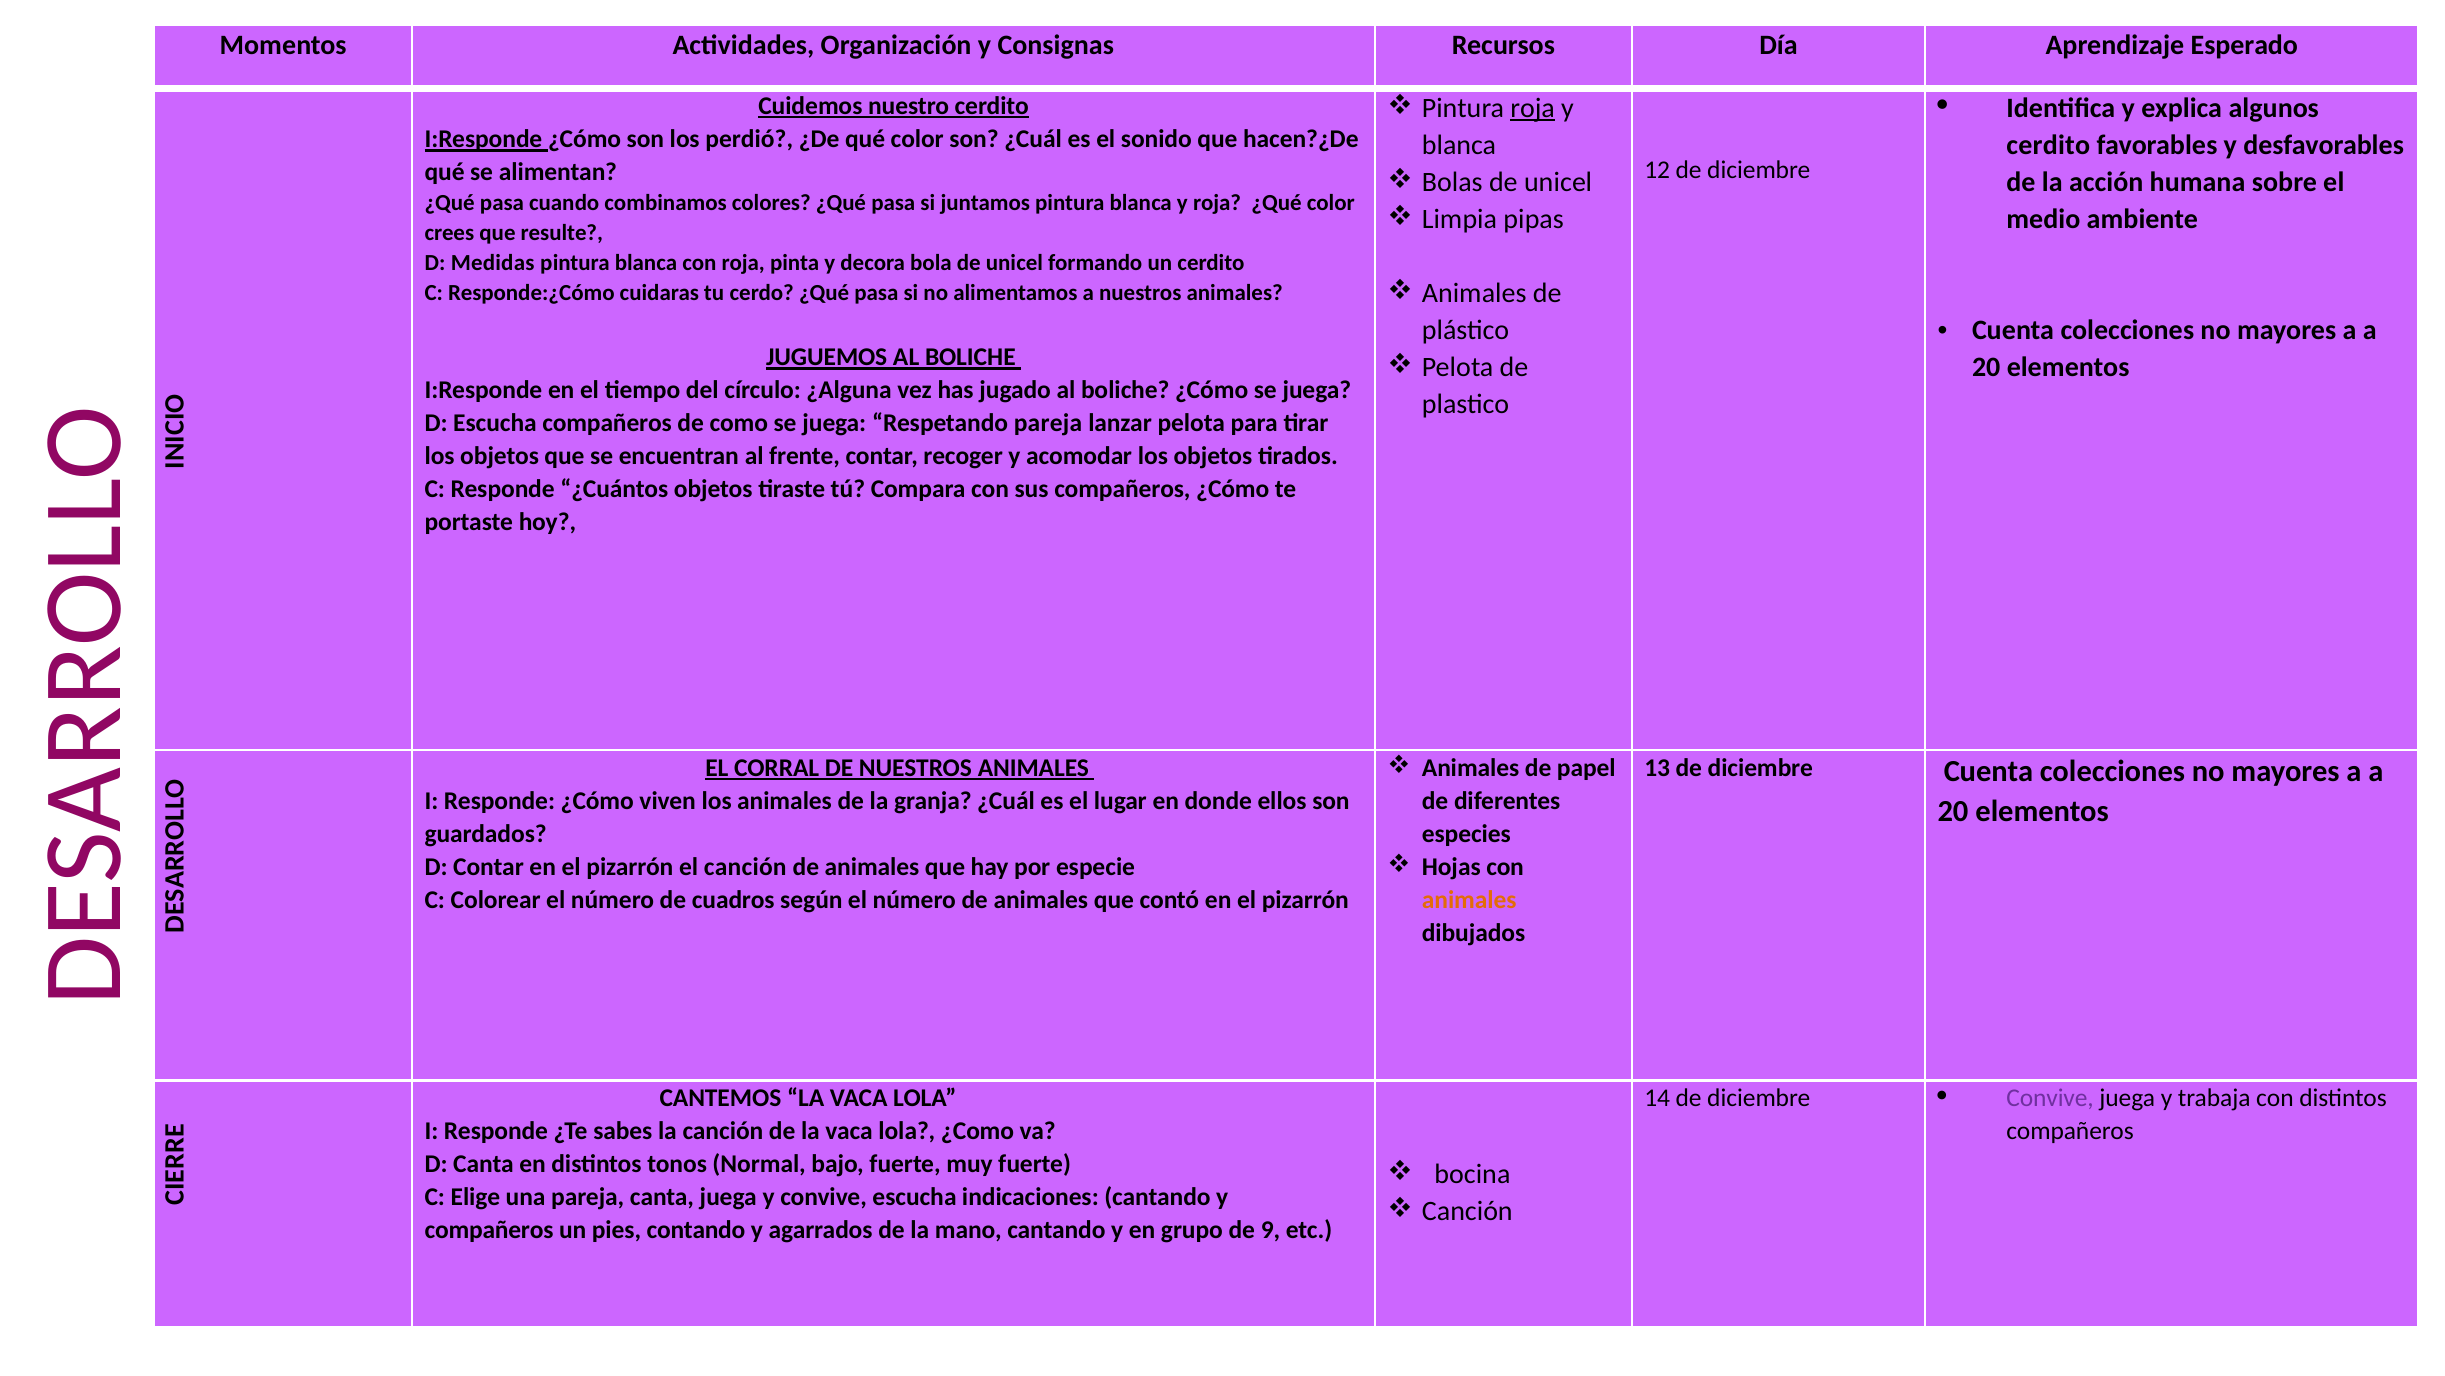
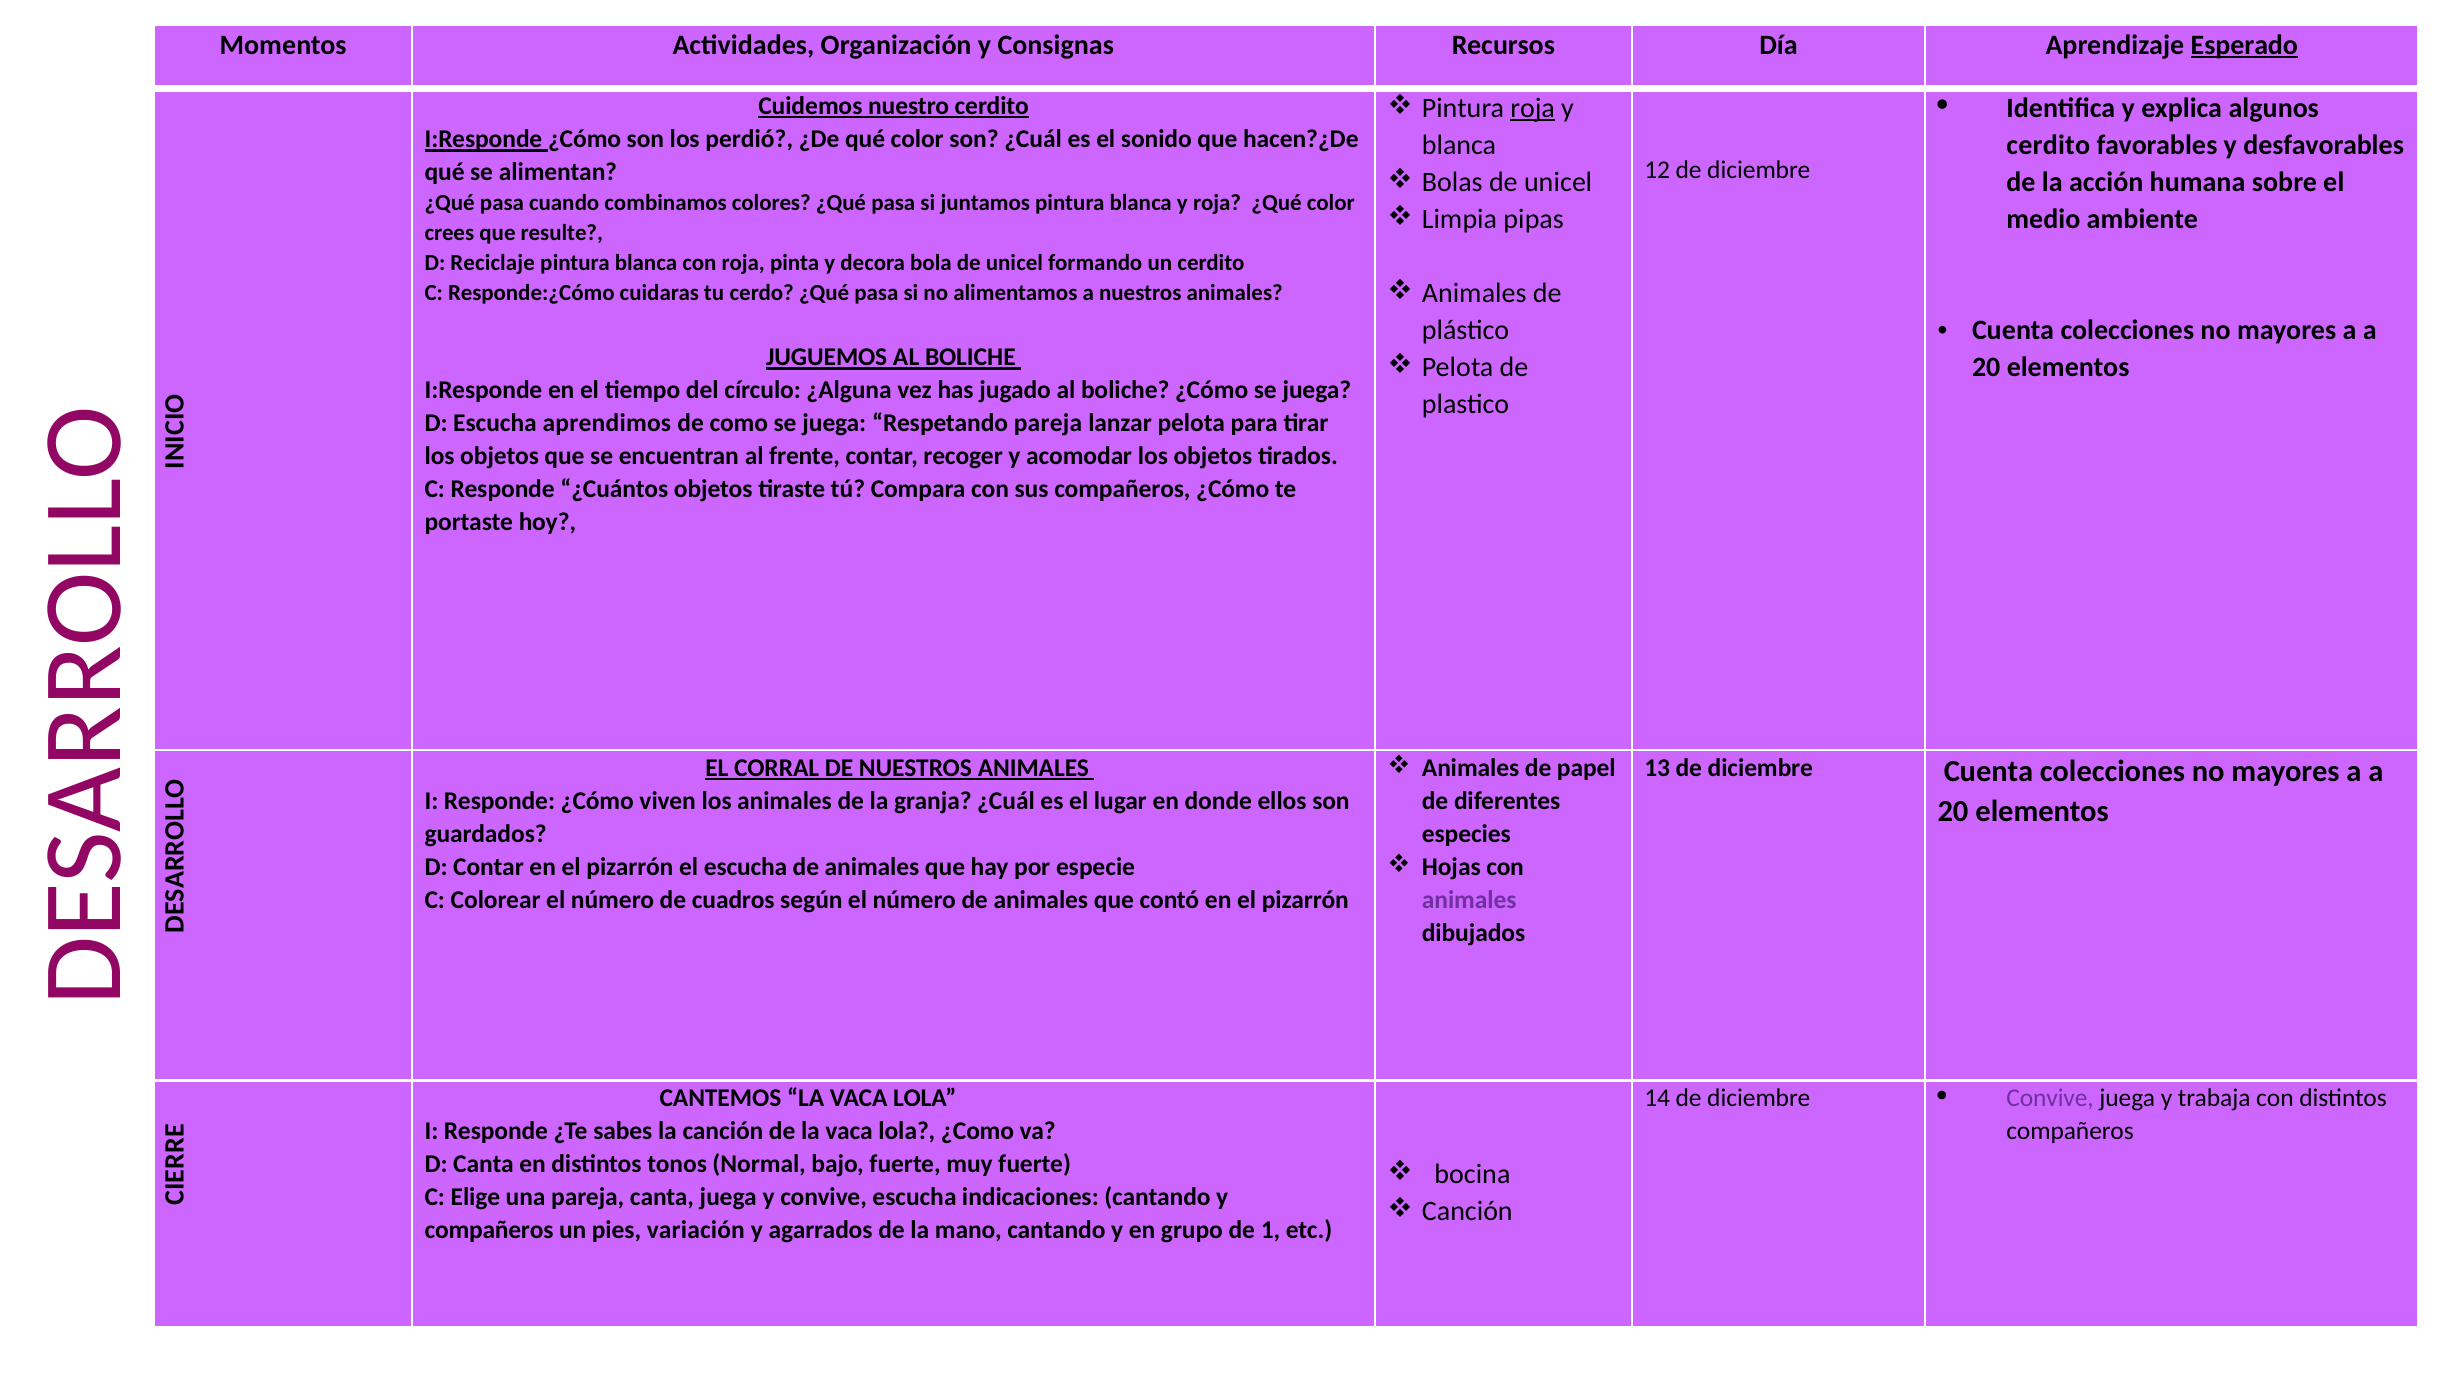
Esperado underline: none -> present
Medidas: Medidas -> Reciclaje
Escucha compañeros: compañeros -> aprendimos
el canción: canción -> escucha
animales at (1469, 899) colour: orange -> purple
contando: contando -> variación
9: 9 -> 1
